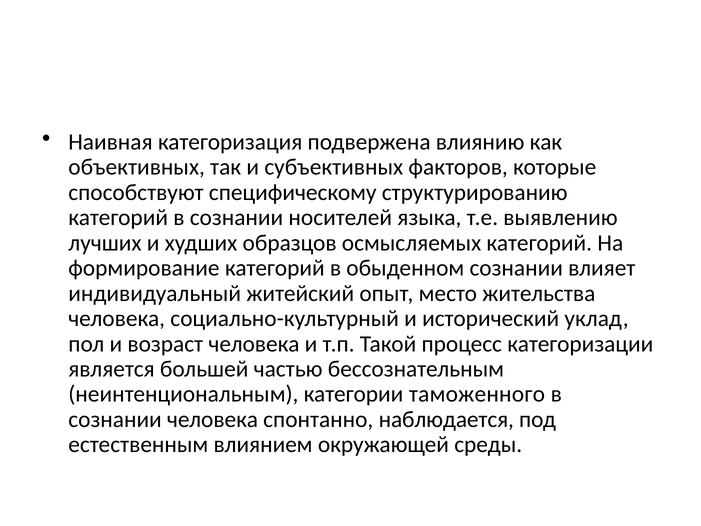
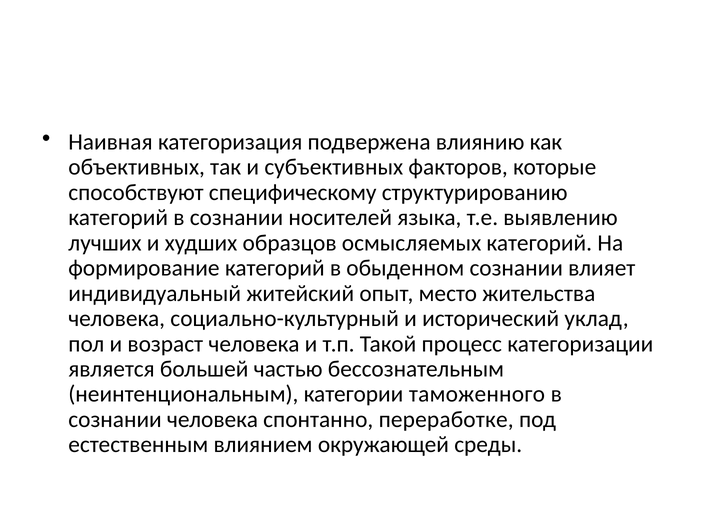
наблюдается: наблюдается -> переработке
